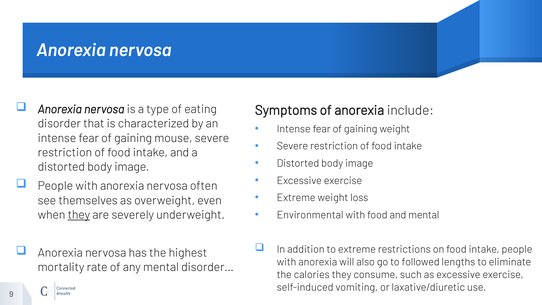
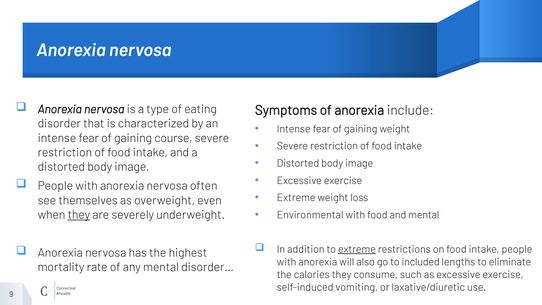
mouse: mouse -> course
extreme at (357, 249) underline: none -> present
followed: followed -> included
